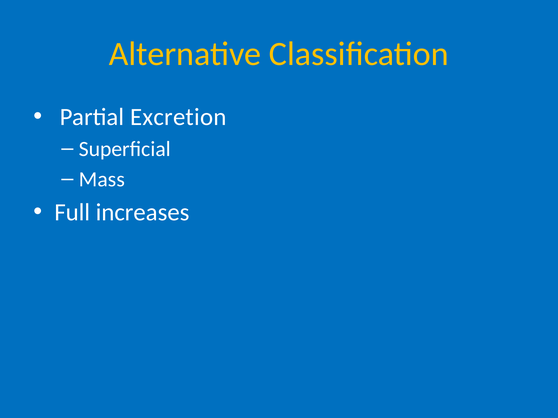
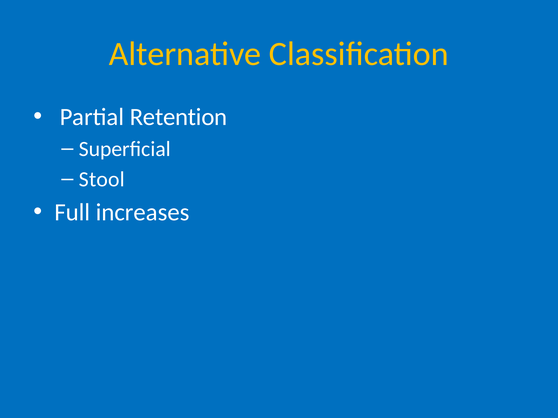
Excretion: Excretion -> Retention
Mass: Mass -> Stool
